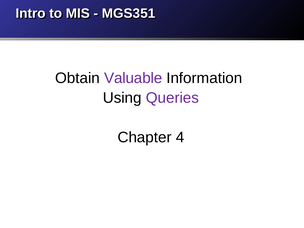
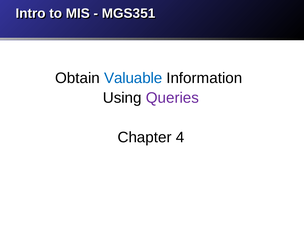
Valuable colour: purple -> blue
